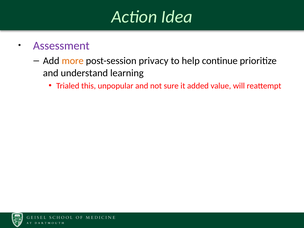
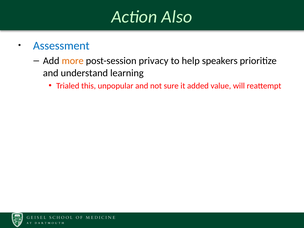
Idea: Idea -> Also
Assessment colour: purple -> blue
continue: continue -> speakers
